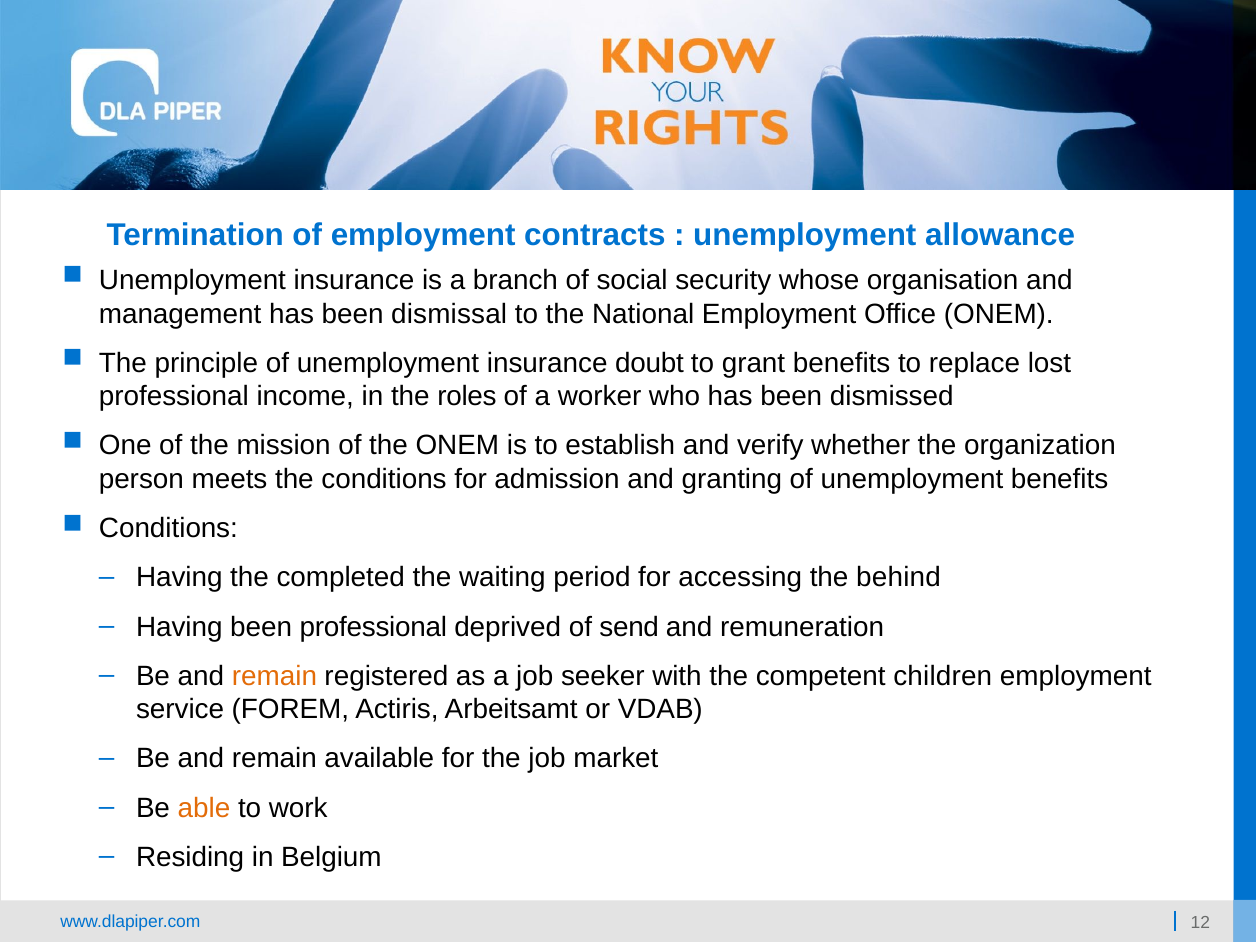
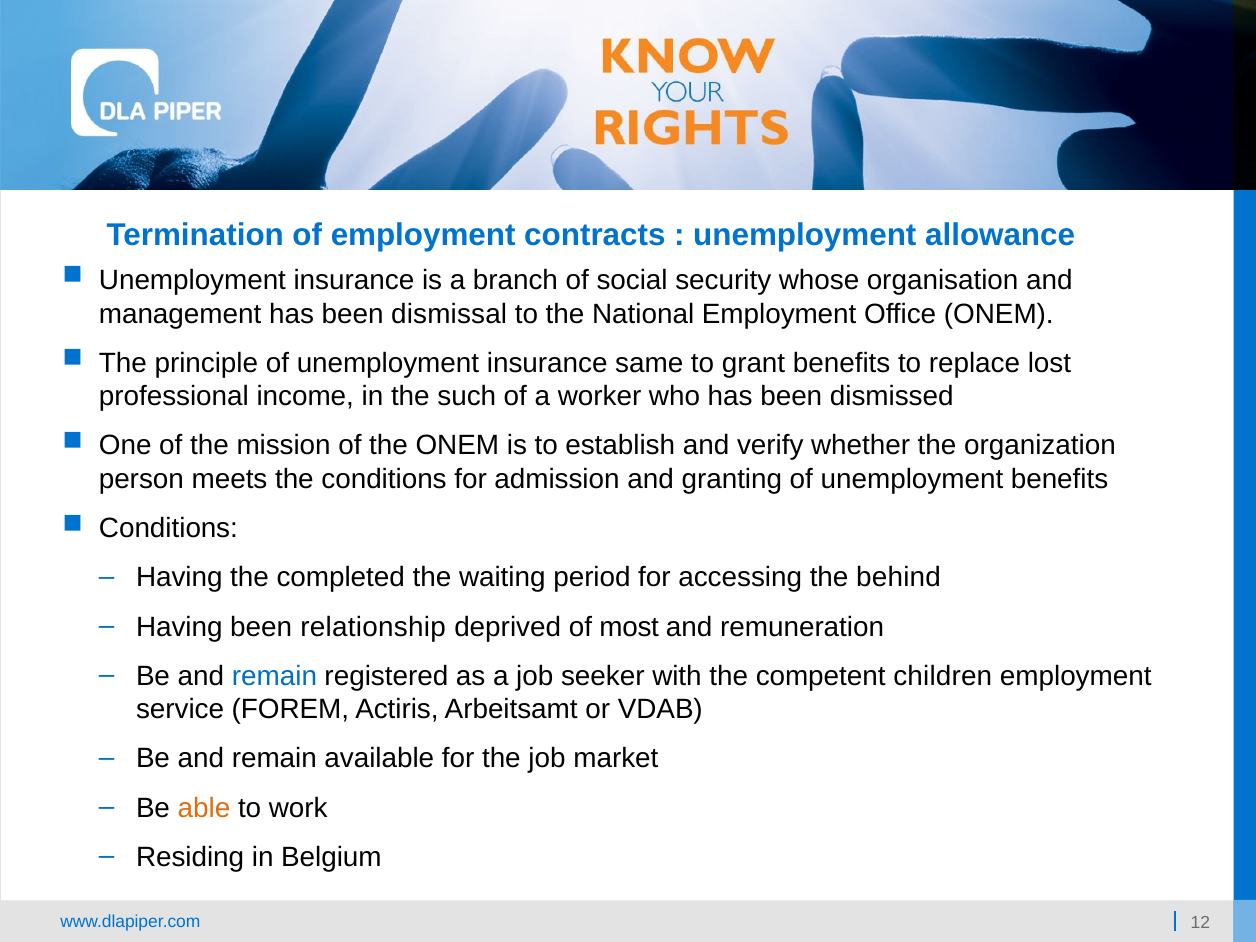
doubt: doubt -> same
roles: roles -> such
been professional: professional -> relationship
send: send -> most
remain at (274, 676) colour: orange -> blue
